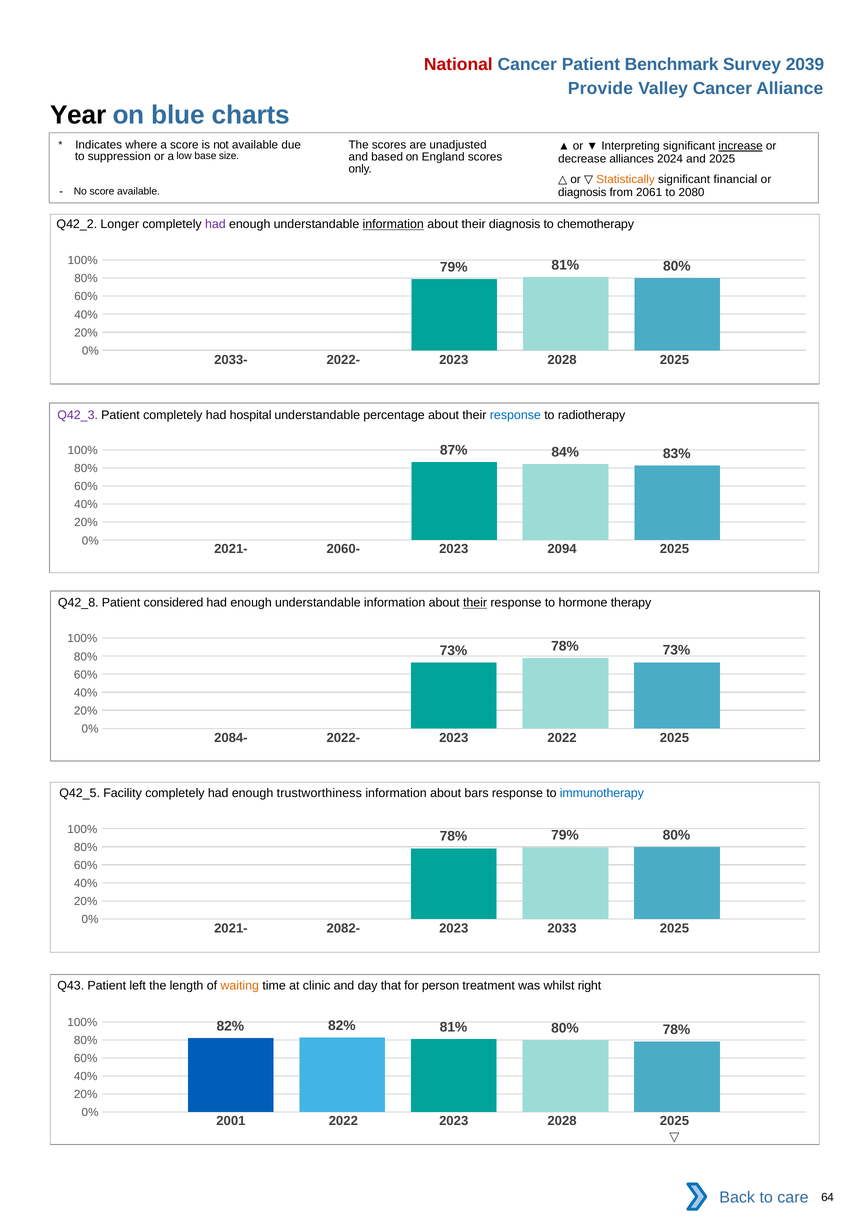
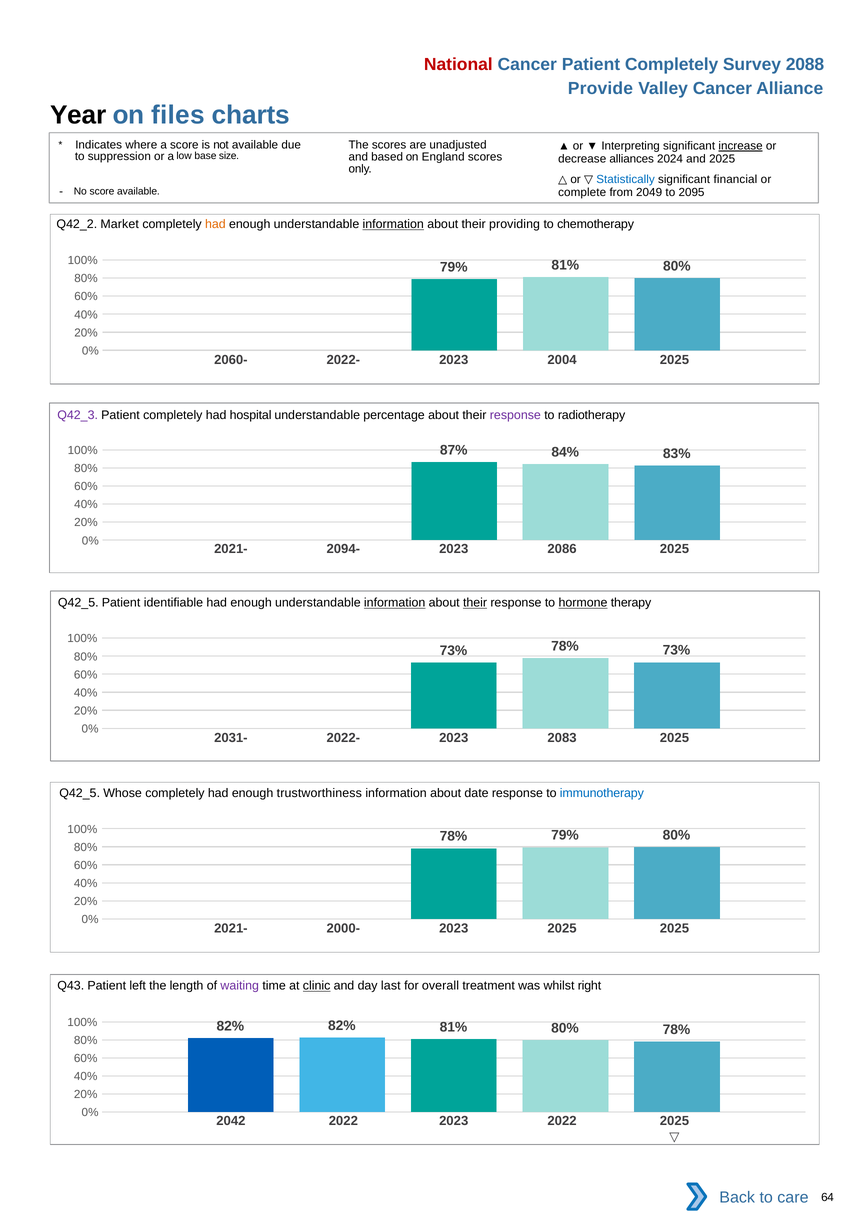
Cancer Patient Benchmark: Benchmark -> Completely
2039: 2039 -> 2088
blue: blue -> files
Statistically colour: orange -> blue
diagnosis at (582, 193): diagnosis -> complete
2061: 2061 -> 2049
2080: 2080 -> 2095
Longer: Longer -> Market
had at (215, 224) colour: purple -> orange
their diagnosis: diagnosis -> providing
2033-: 2033- -> 2060-
2022- 2023 2028: 2028 -> 2004
response at (515, 415) colour: blue -> purple
2060-: 2060- -> 2094-
2094: 2094 -> 2086
Q42_8 at (78, 603): Q42_8 -> Q42_5
considered: considered -> identifiable
information at (395, 603) underline: none -> present
hormone underline: none -> present
2084-: 2084- -> 2031-
2023 2022: 2022 -> 2083
Facility: Facility -> Whose
bars: bars -> date
2082-: 2082- -> 2000-
2023 2033: 2033 -> 2025
waiting colour: orange -> purple
clinic underline: none -> present
that: that -> last
person: person -> overall
2001: 2001 -> 2042
2022 2023 2028: 2028 -> 2022
